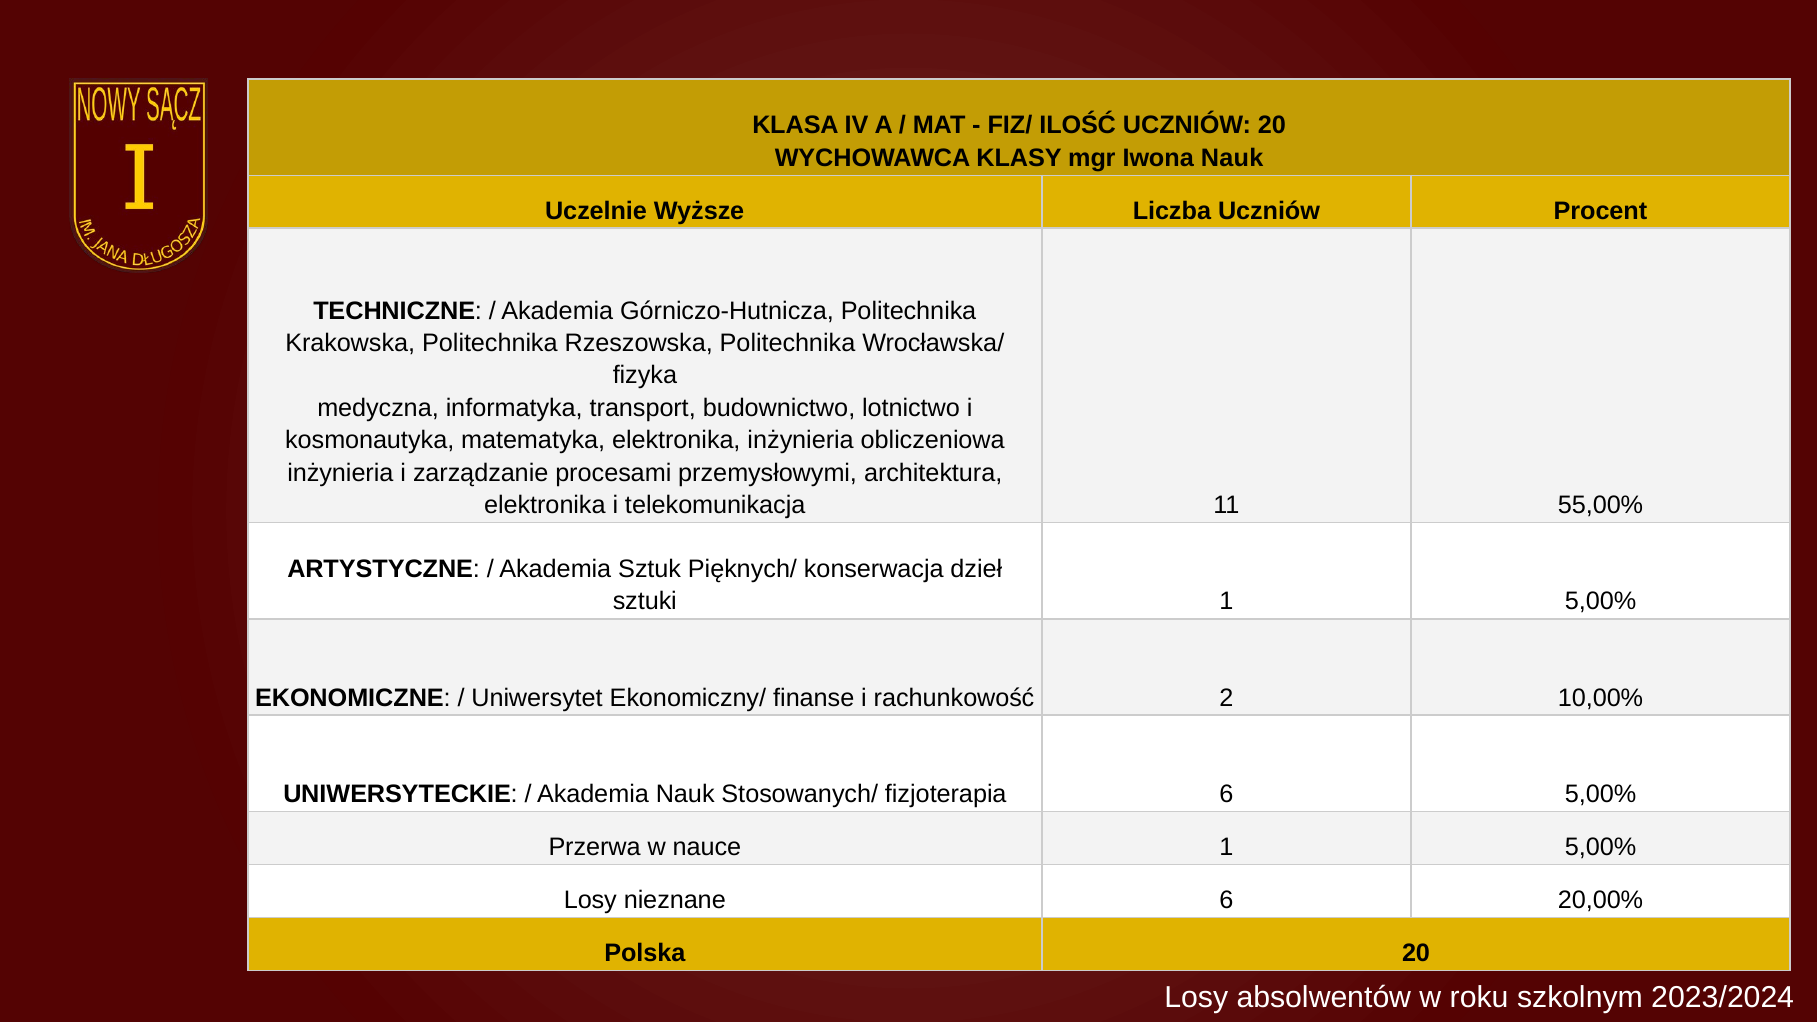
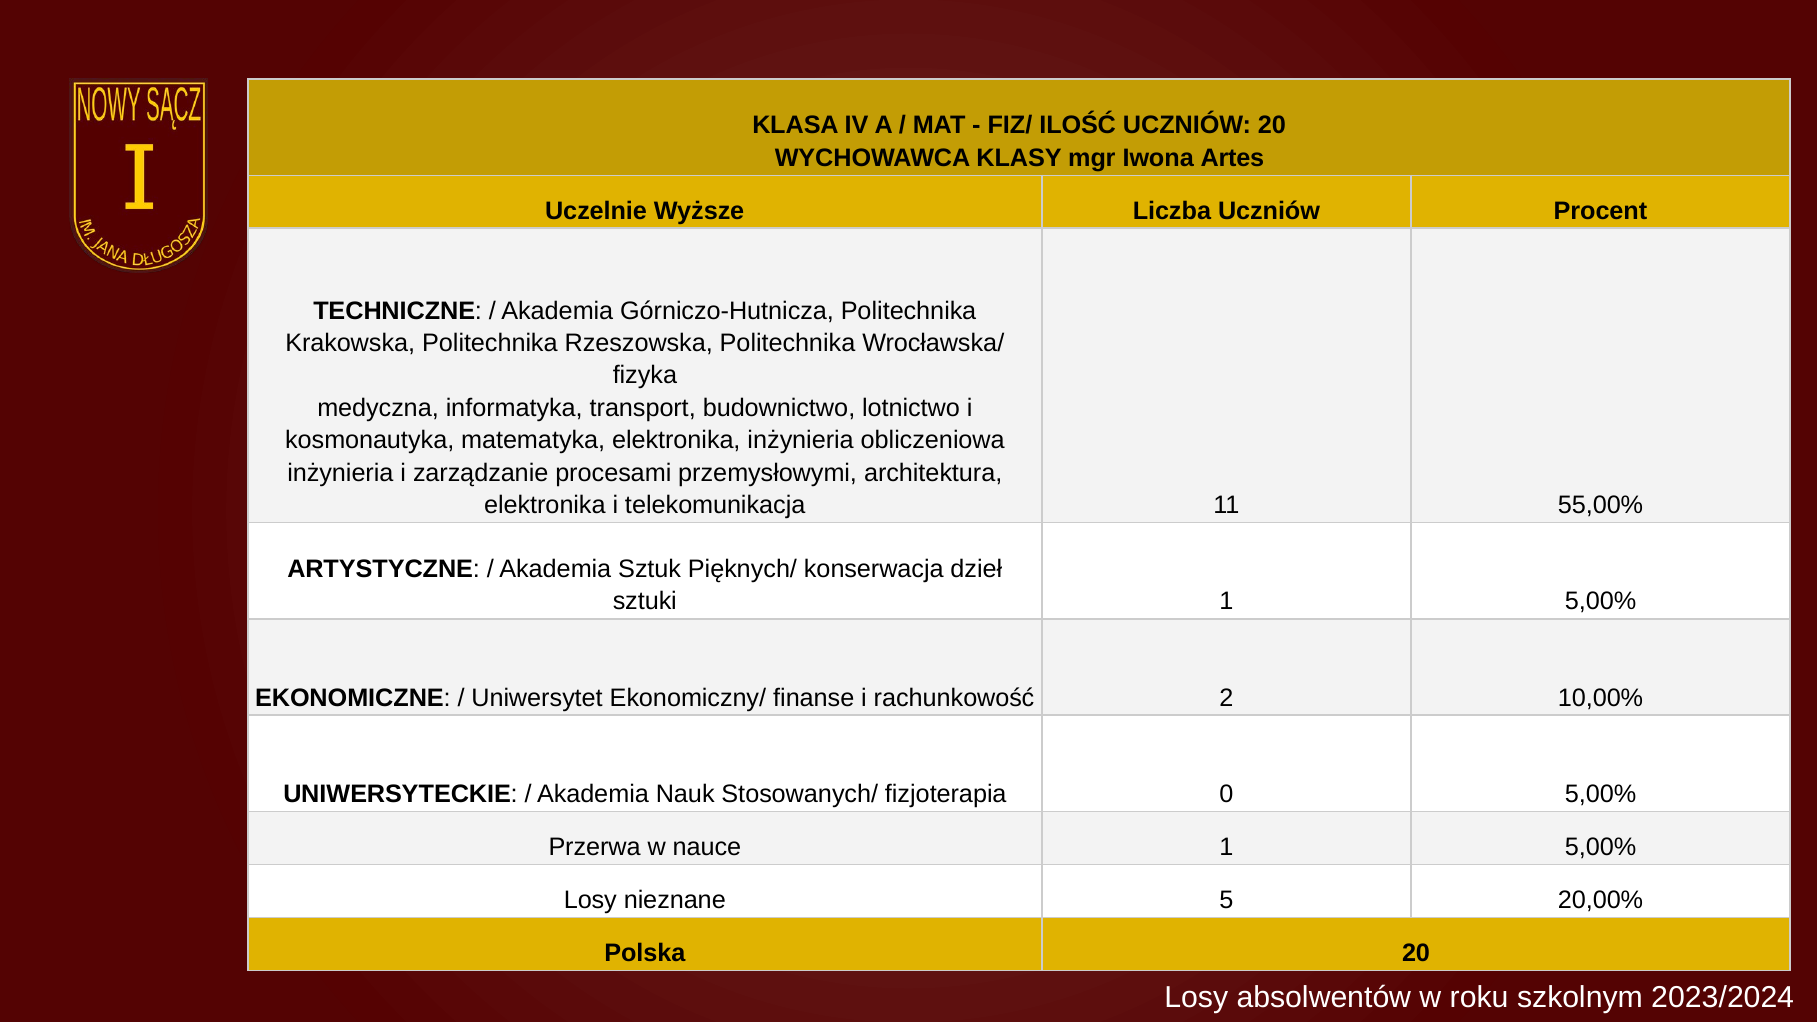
Iwona Nauk: Nauk -> Artes
fizjoterapia 6: 6 -> 0
nieznane 6: 6 -> 5
